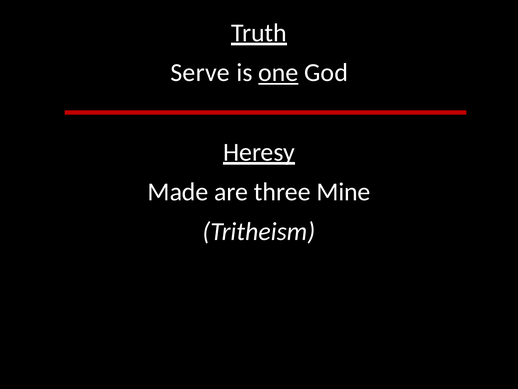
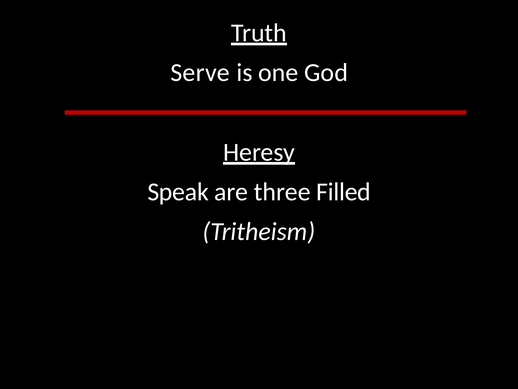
one underline: present -> none
Made: Made -> Speak
Mine: Mine -> Filled
